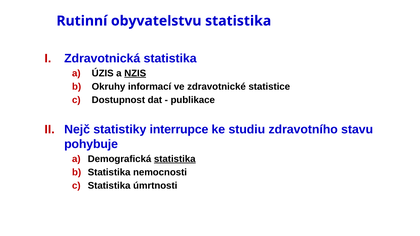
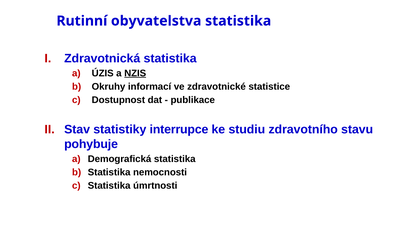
obyvatelstvu: obyvatelstvu -> obyvatelstva
Nejč: Nejč -> Stav
statistika at (175, 159) underline: present -> none
